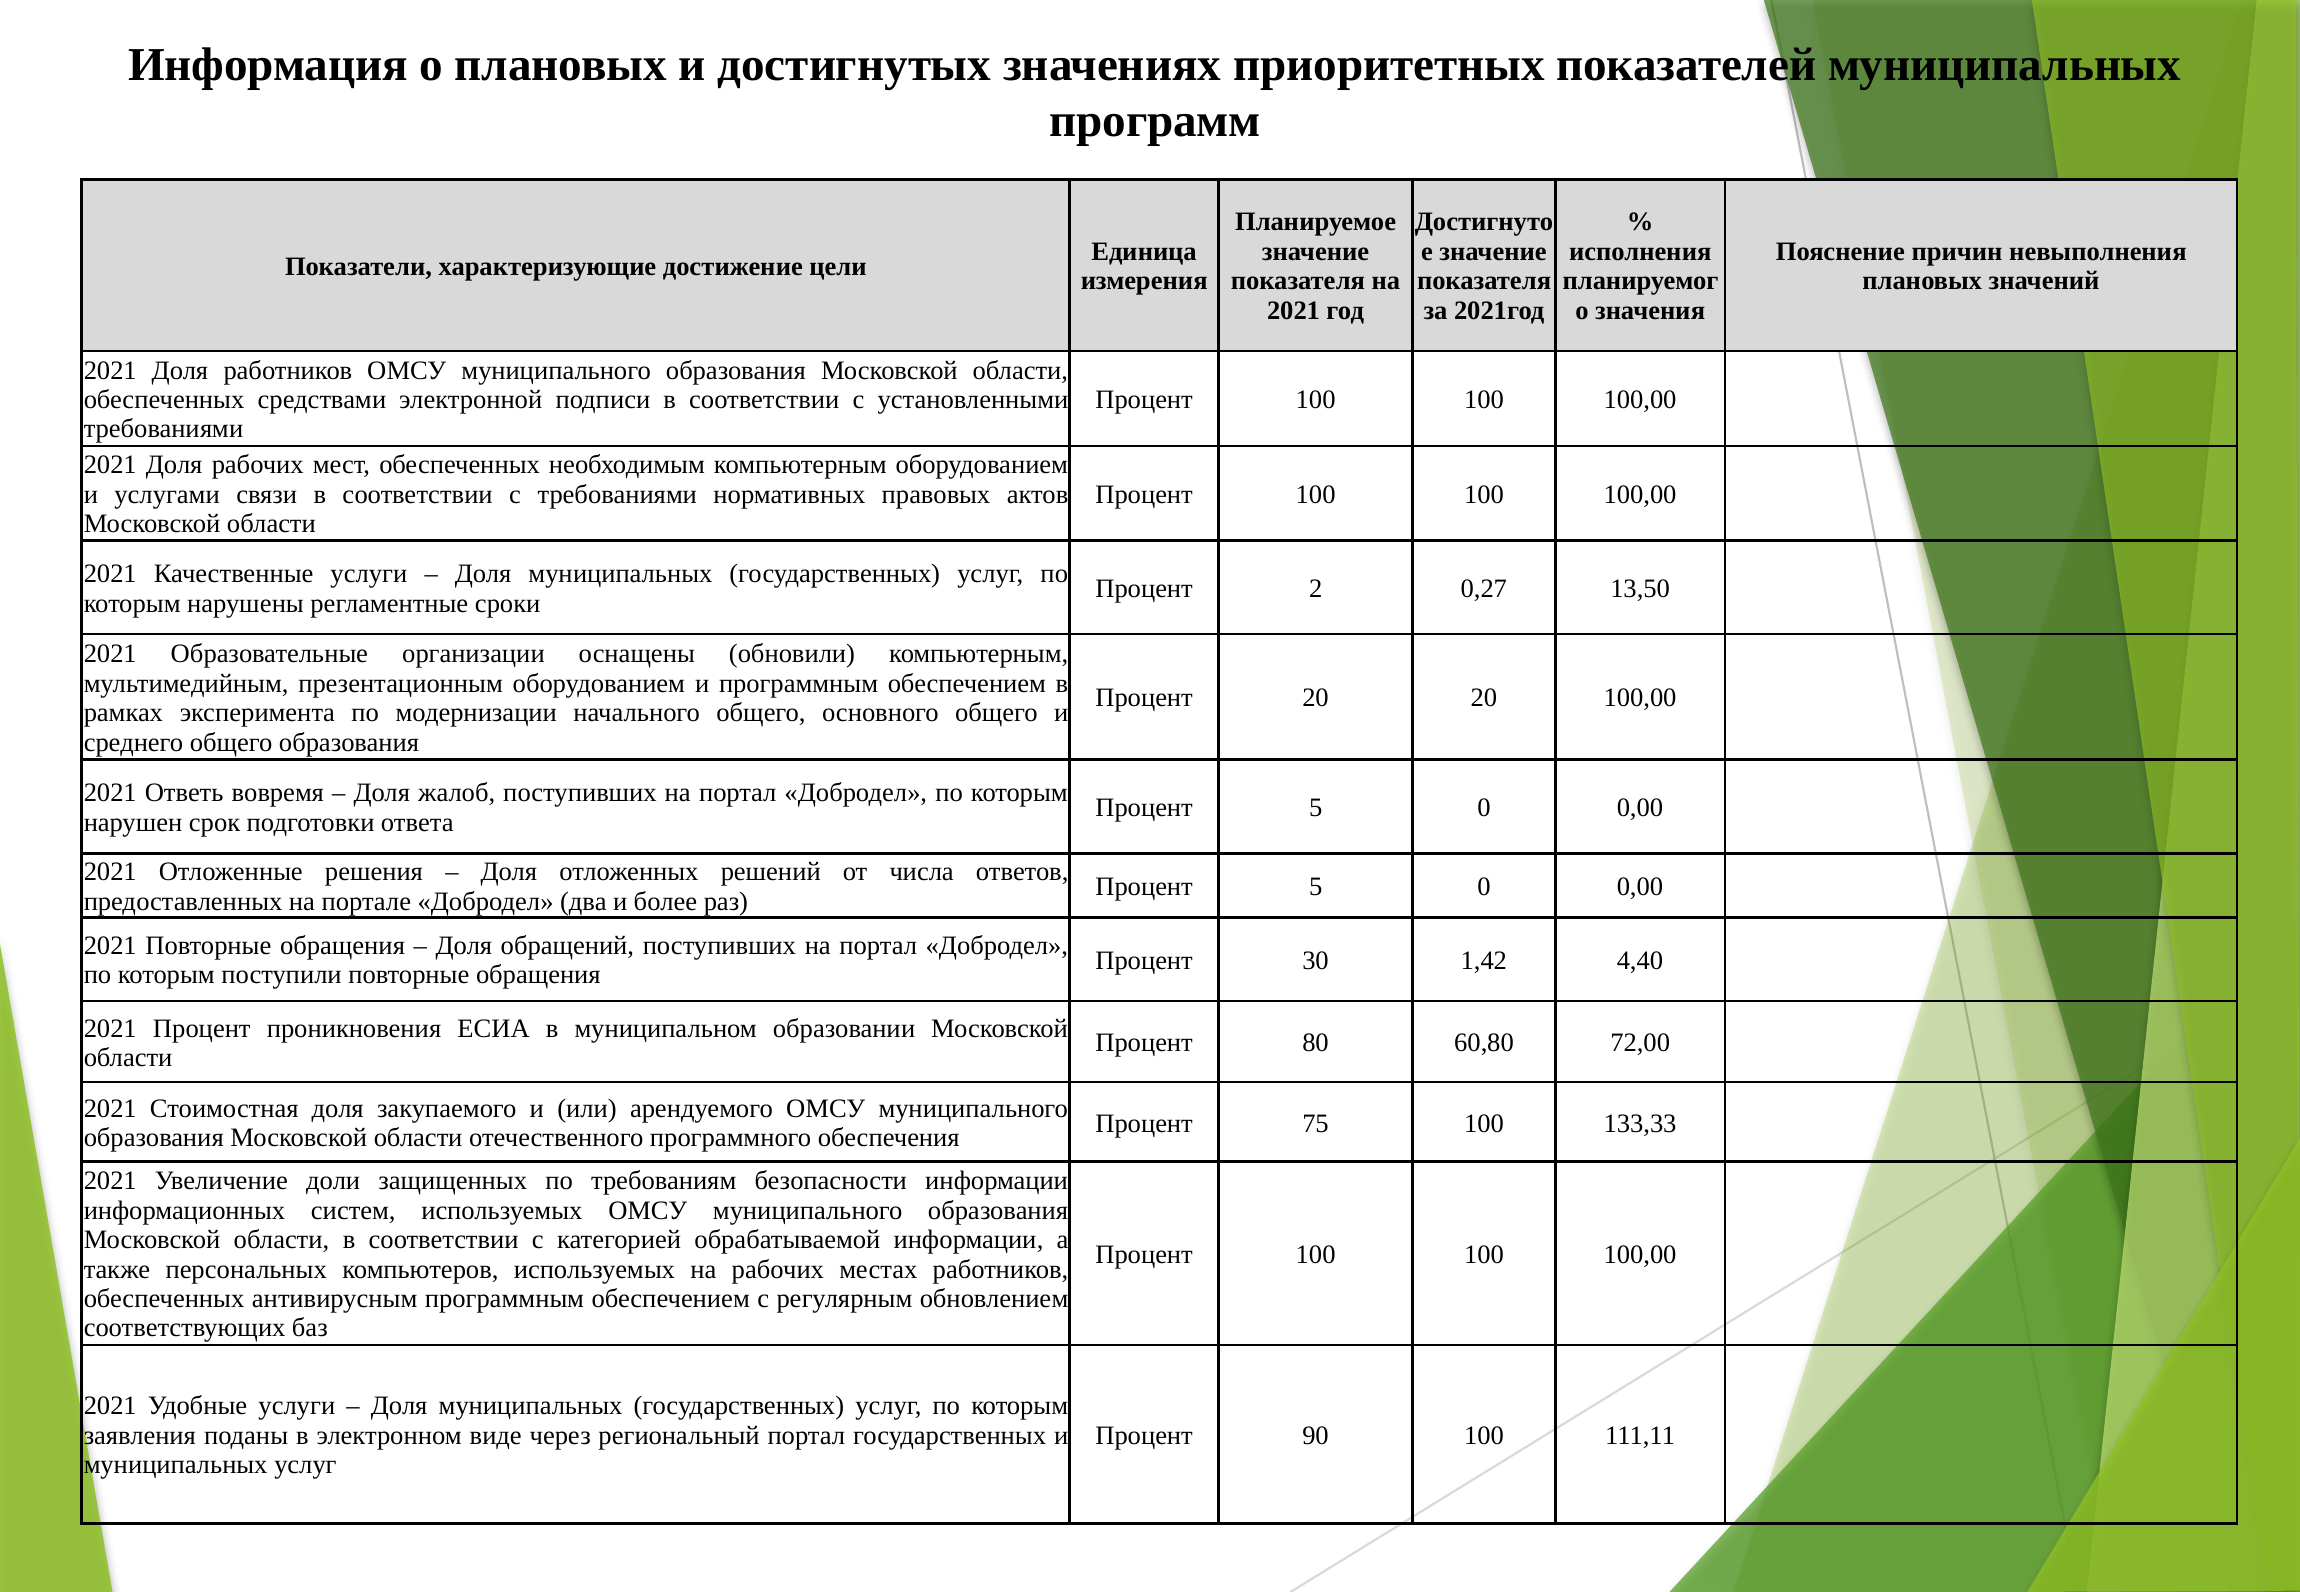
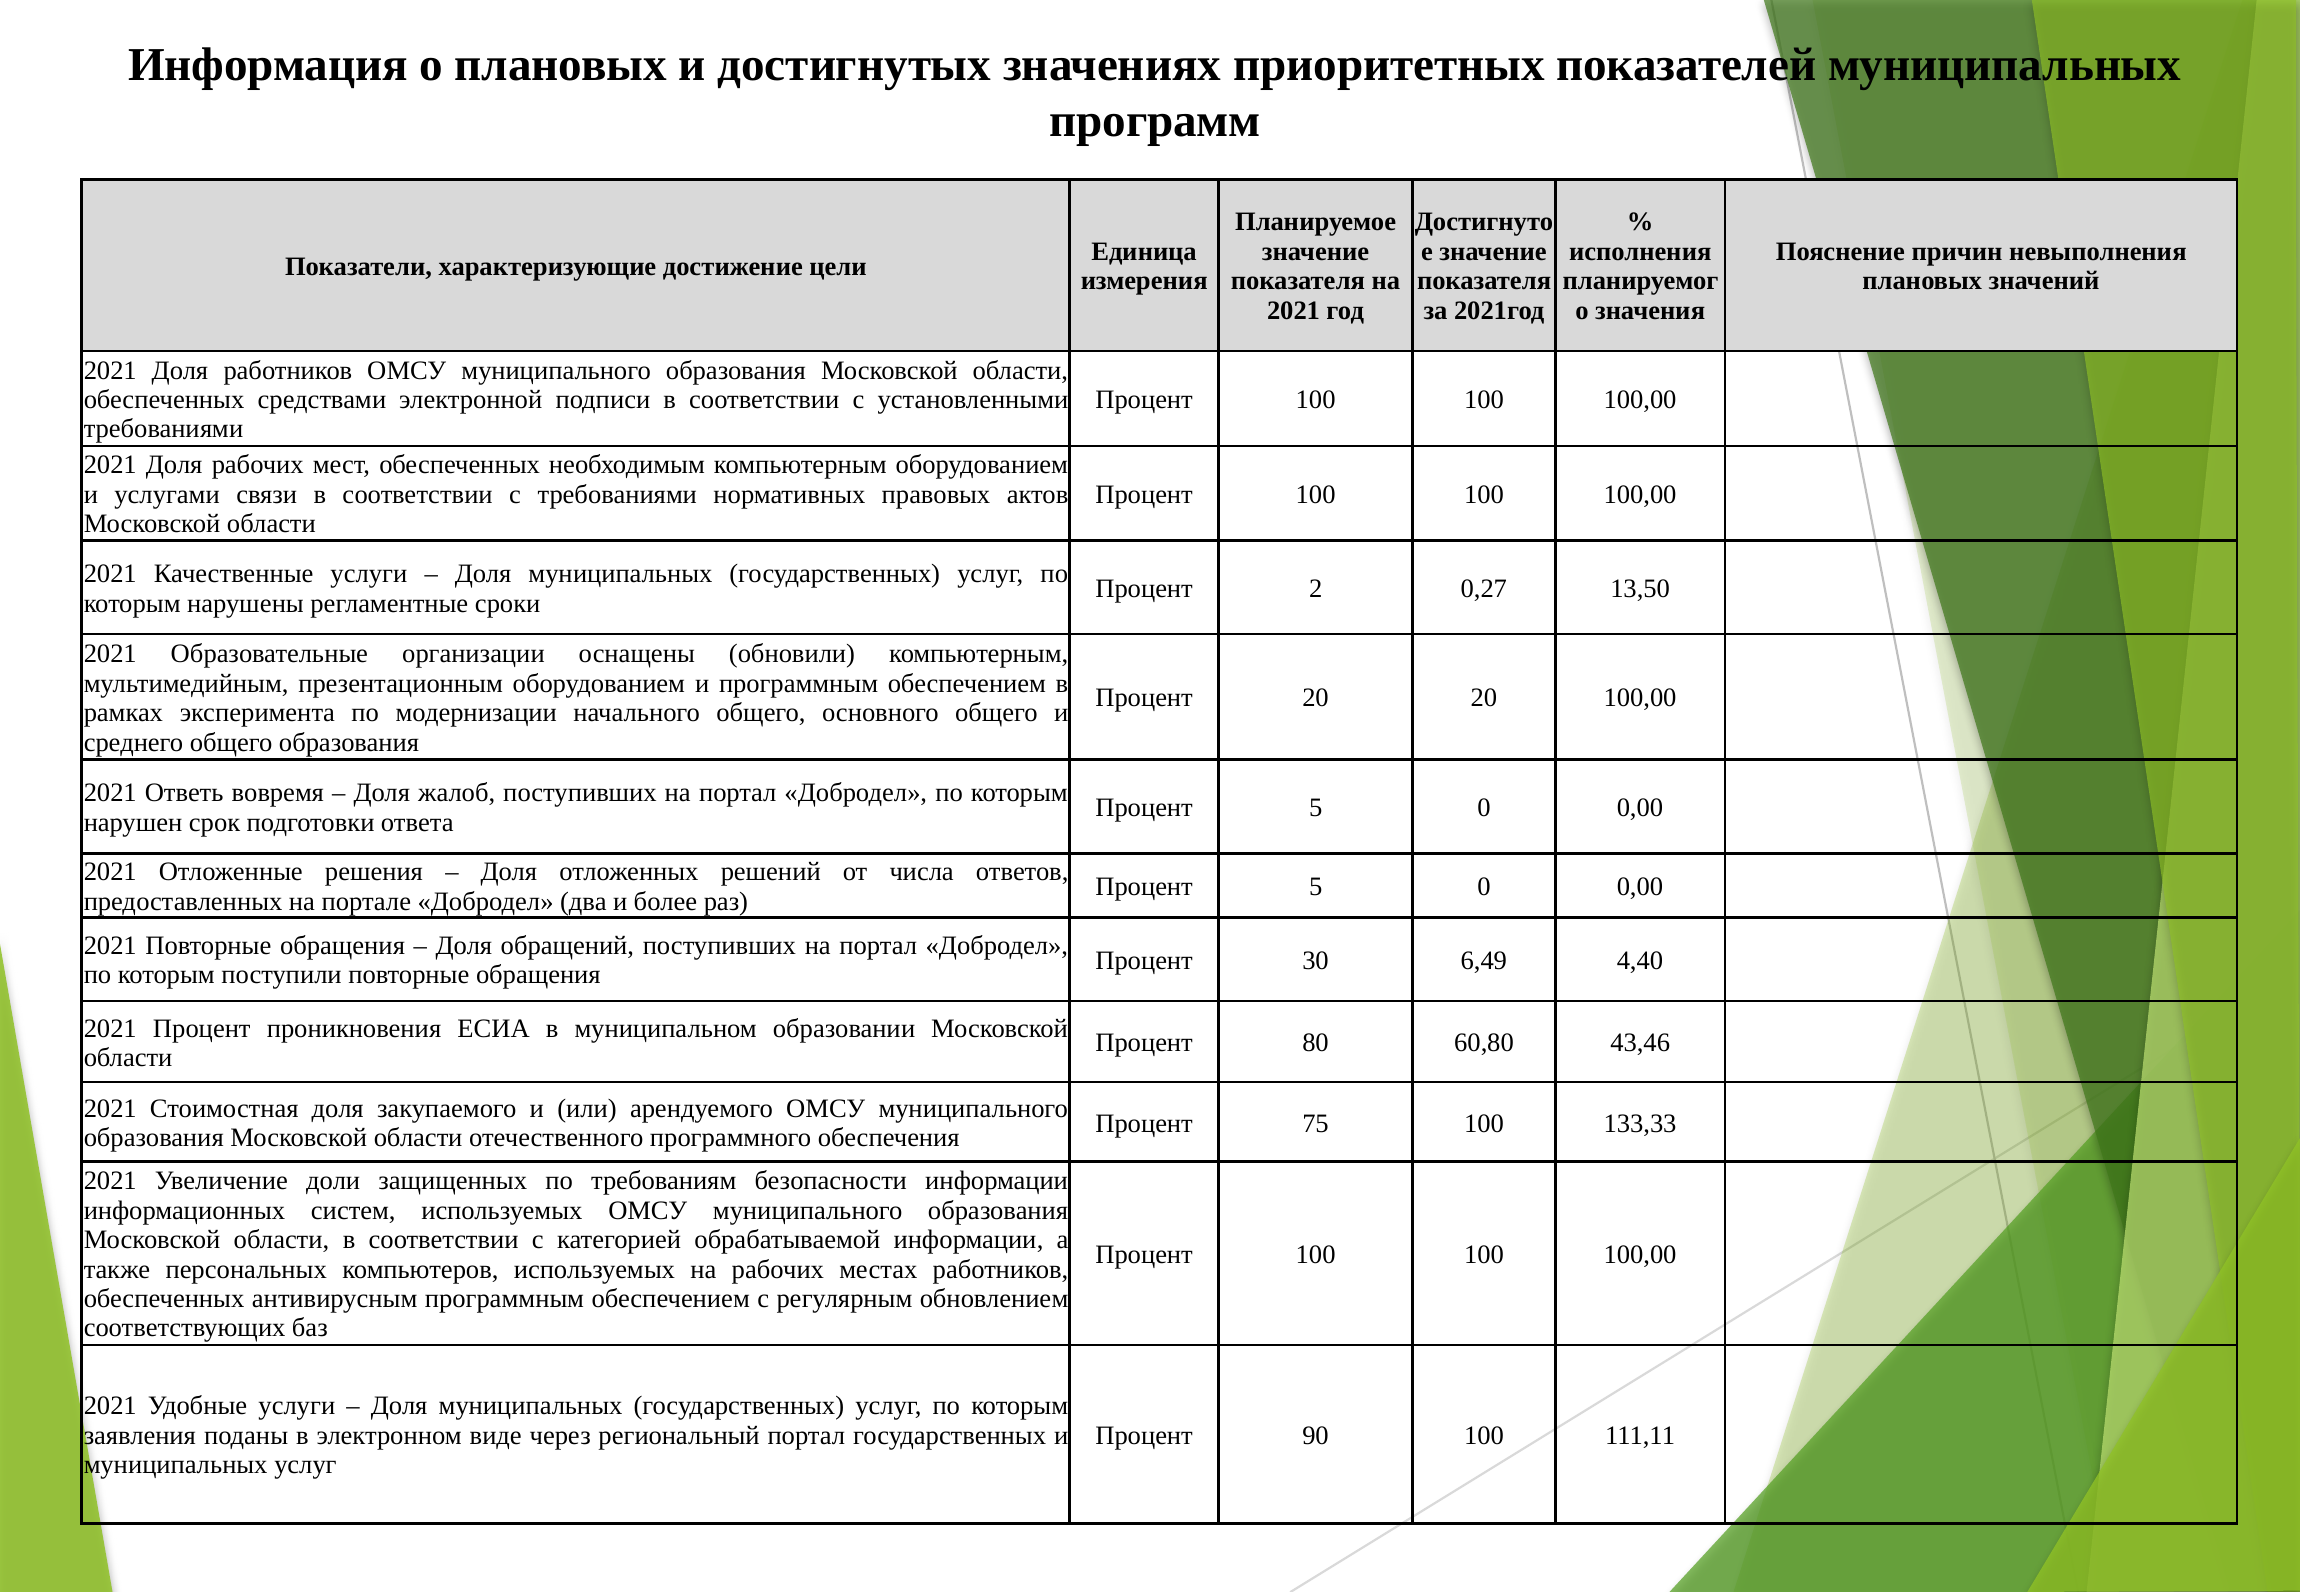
1,42: 1,42 -> 6,49
72,00: 72,00 -> 43,46
